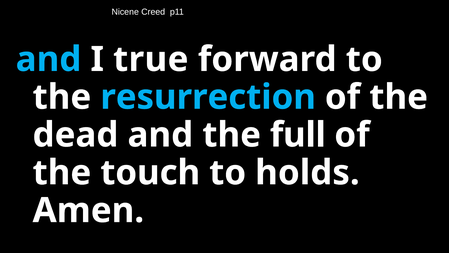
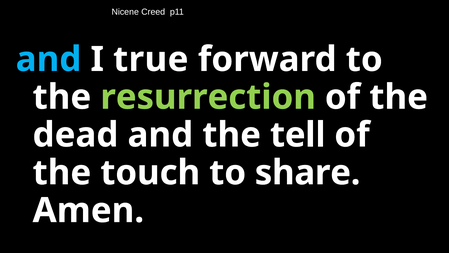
resurrection colour: light blue -> light green
full: full -> tell
holds: holds -> share
